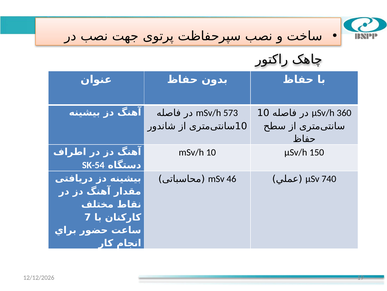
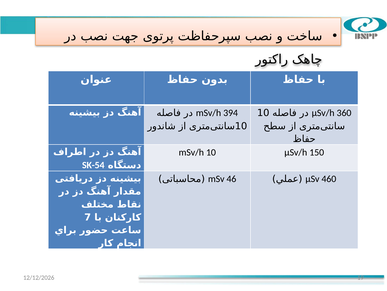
573: 573 -> 394
740: 740 -> 460
